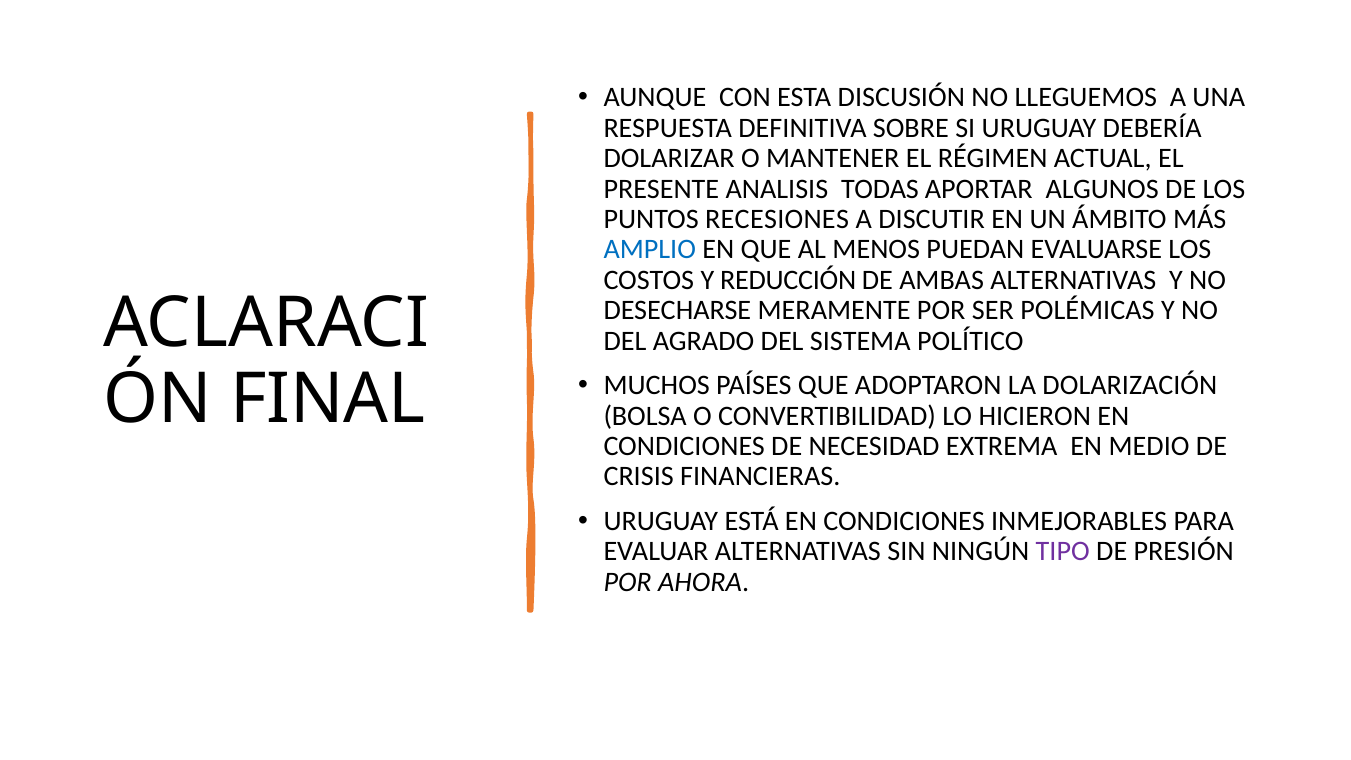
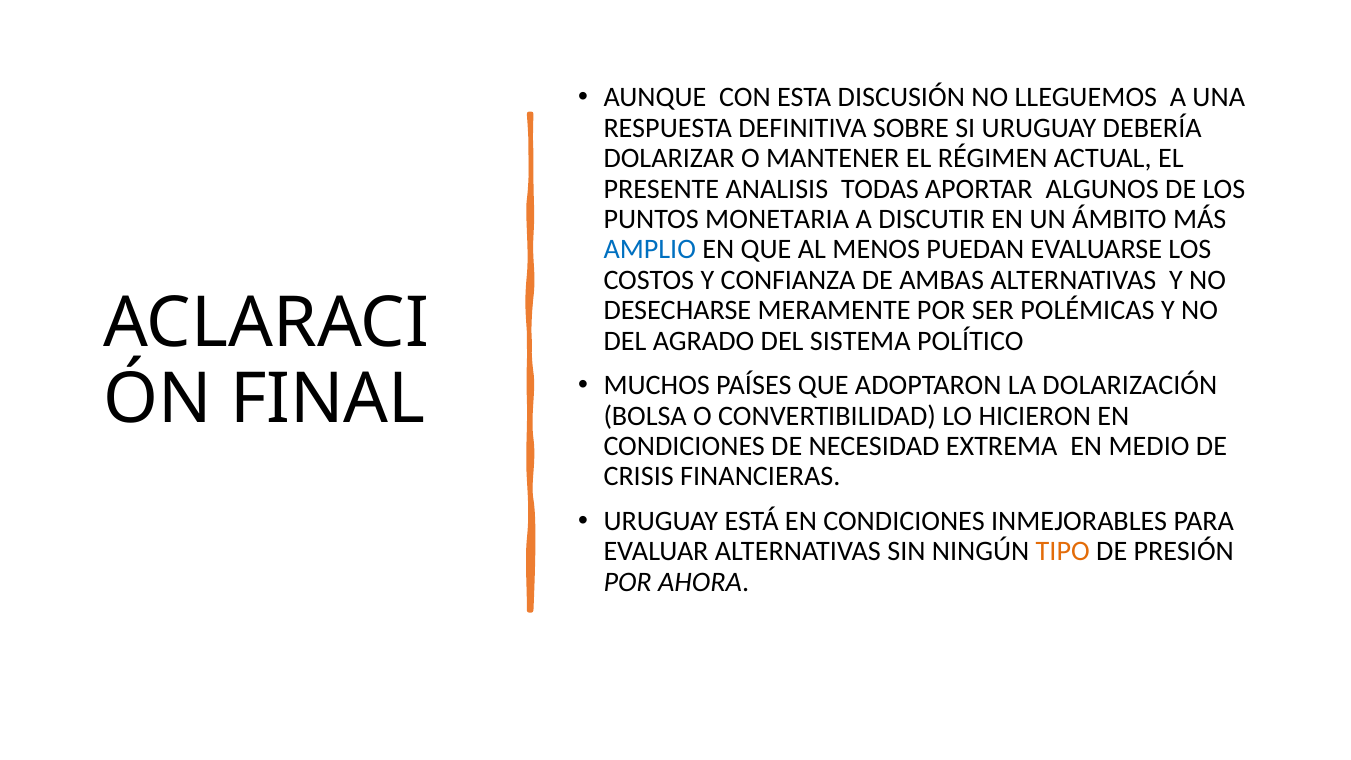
RECESIONES: RECESIONES -> MONETARIA
REDUCCIÓN: REDUCCIÓN -> CONFIANZA
TIPO colour: purple -> orange
